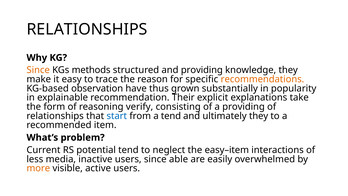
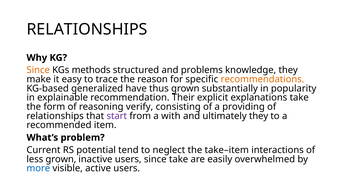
and providing: providing -> problems
observation: observation -> generalized
start colour: blue -> purple
a tend: tend -> with
easy–item: easy–item -> take–item
less media: media -> grown
since able: able -> take
more colour: orange -> blue
